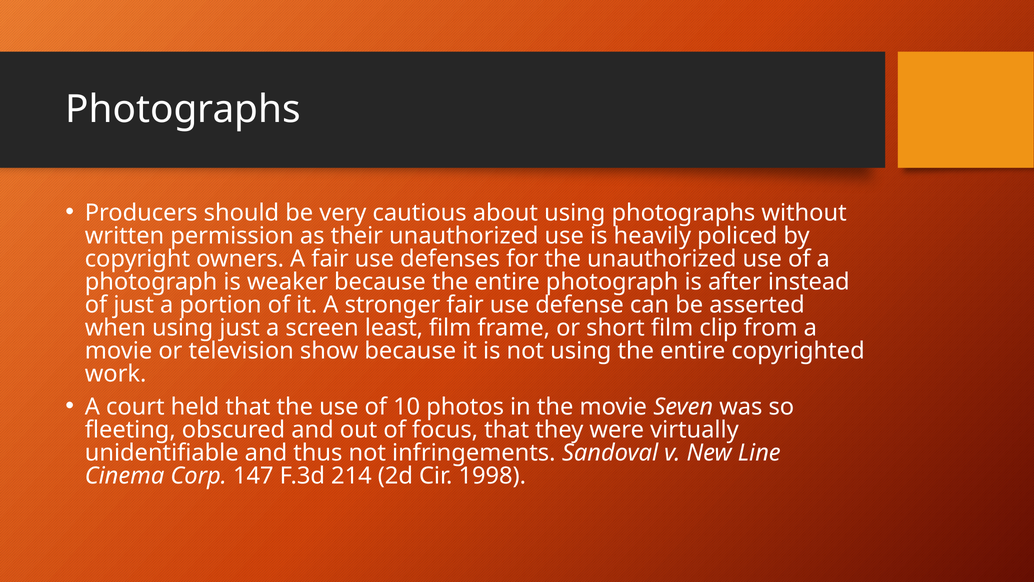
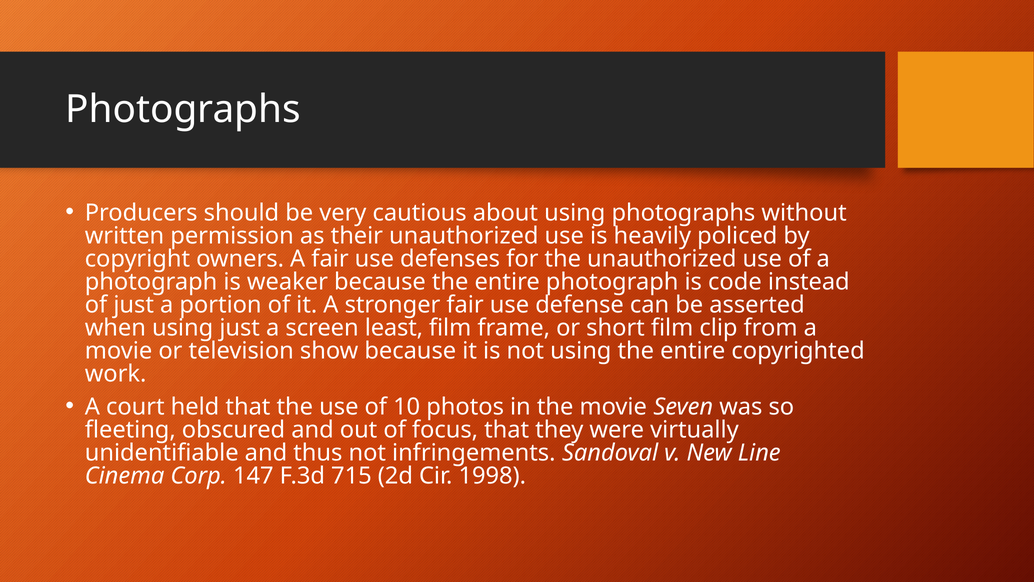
after: after -> code
214: 214 -> 715
